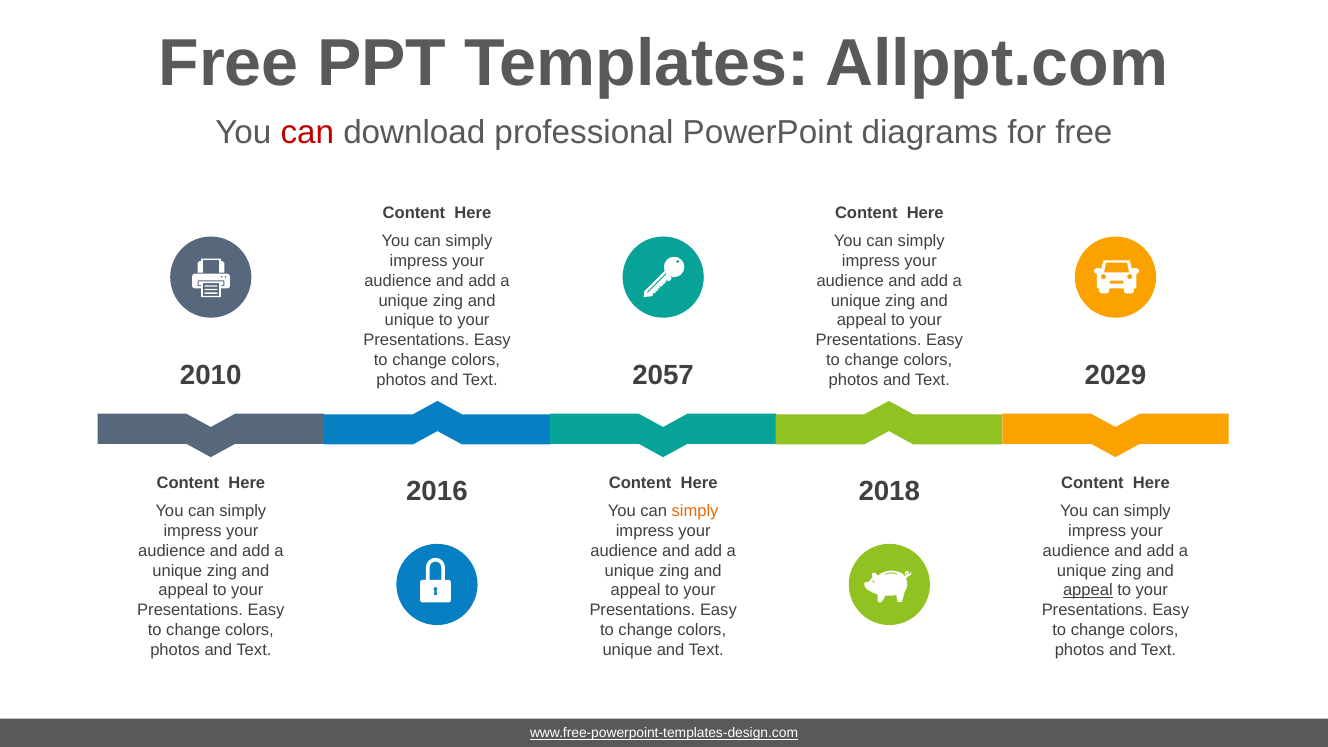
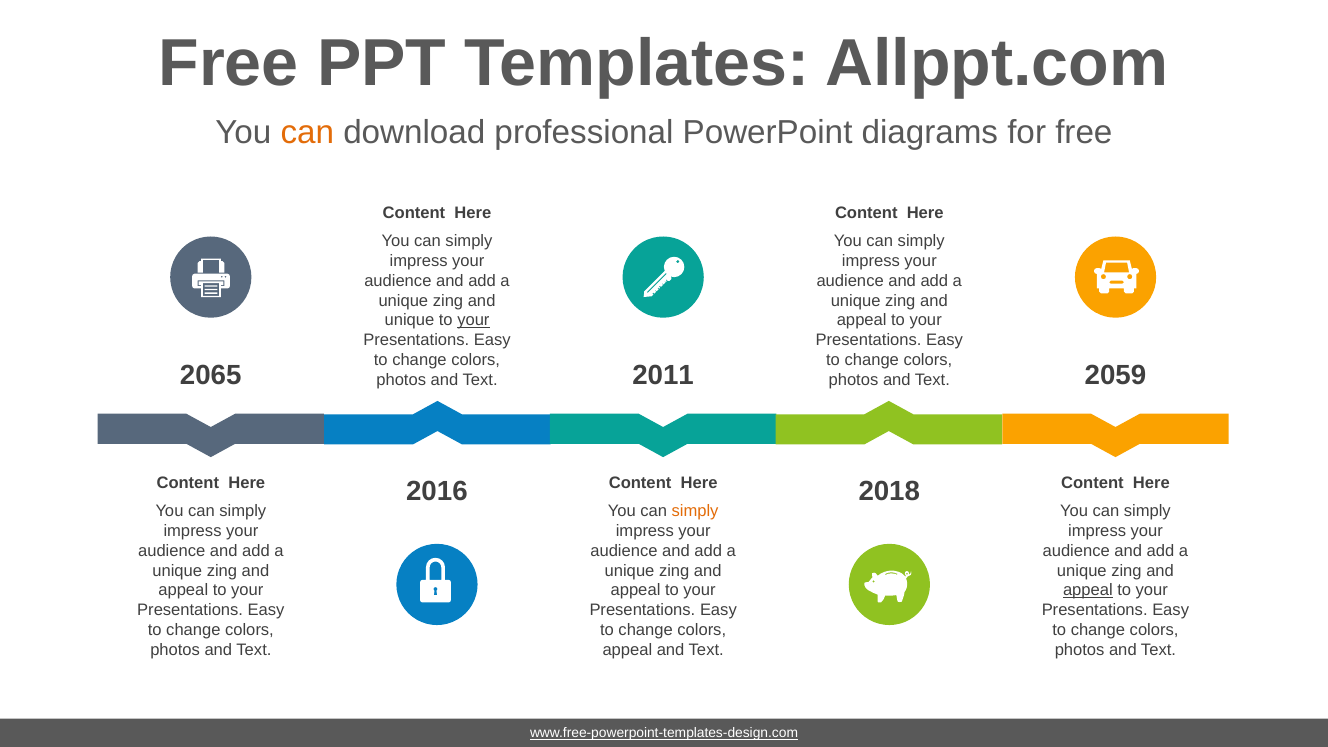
can at (307, 132) colour: red -> orange
your at (473, 320) underline: none -> present
2010: 2010 -> 2065
2057: 2057 -> 2011
2029: 2029 -> 2059
unique at (627, 650): unique -> appeal
